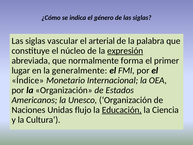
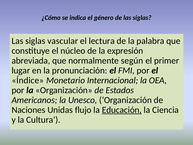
arterial: arterial -> lectura
expresión underline: present -> none
forma: forma -> según
generalmente: generalmente -> pronunciación
